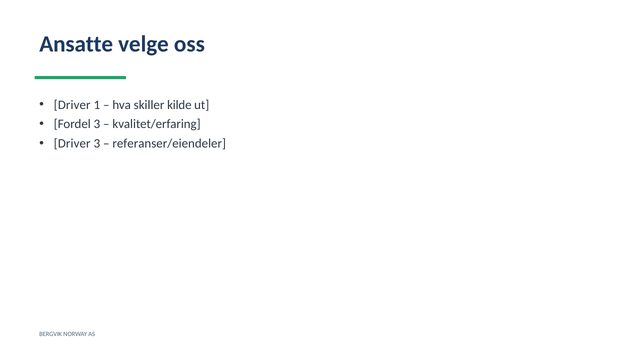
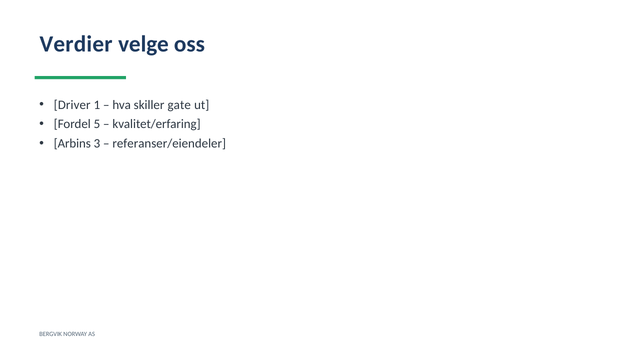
Ansatte: Ansatte -> Verdier
kilde: kilde -> gate
Fordel 3: 3 -> 5
Driver at (72, 143): Driver -> Arbins
